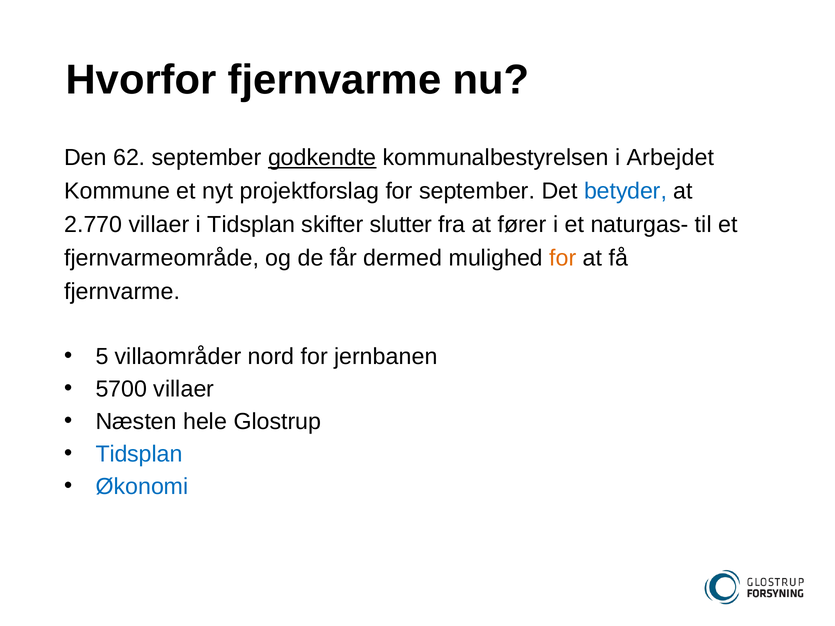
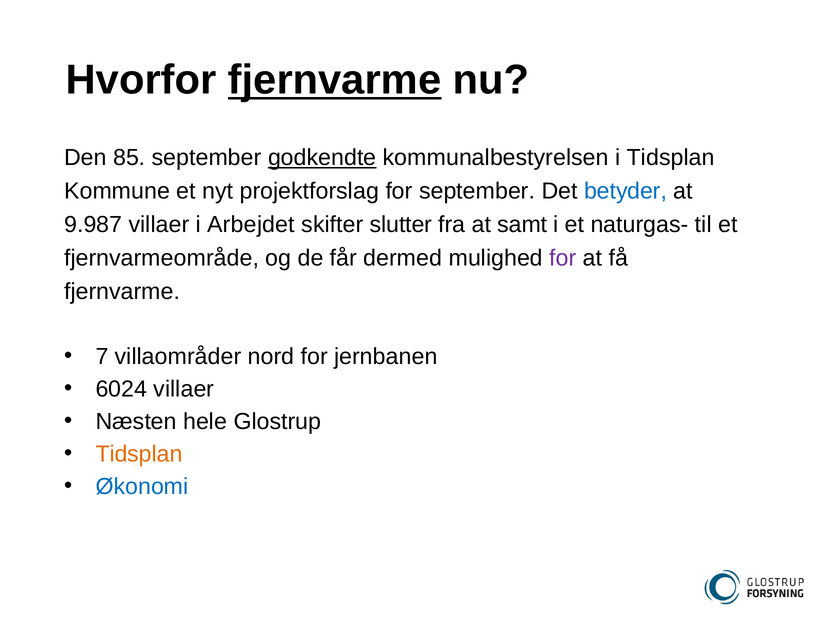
fjernvarme at (335, 80) underline: none -> present
62: 62 -> 85
i Arbejdet: Arbejdet -> Tidsplan
2.770: 2.770 -> 9.987
i Tidsplan: Tidsplan -> Arbejdet
fører: fører -> samt
for at (563, 258) colour: orange -> purple
5: 5 -> 7
5700: 5700 -> 6024
Tidsplan at (139, 454) colour: blue -> orange
